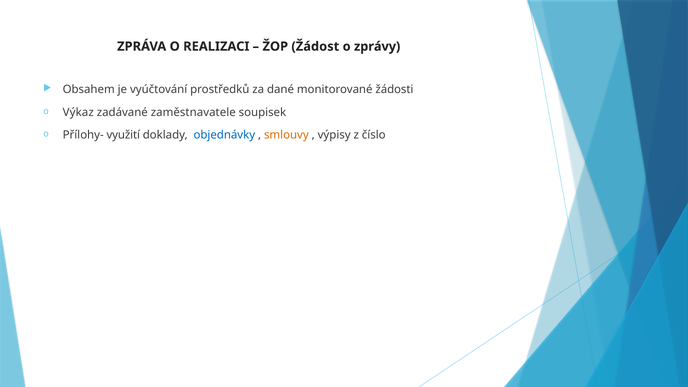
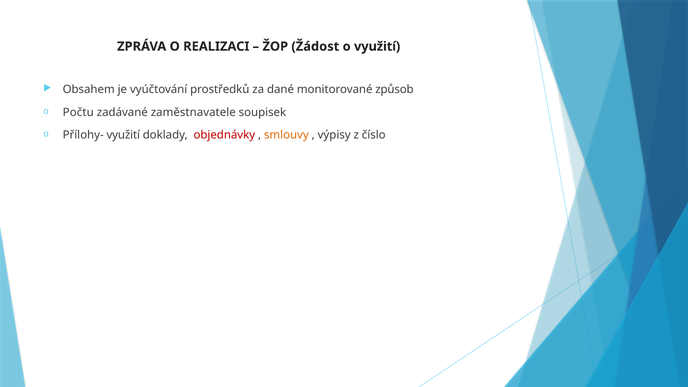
o zprávy: zprávy -> využití
žádosti: žádosti -> způsob
Výkaz: Výkaz -> Počtu
objednávky colour: blue -> red
